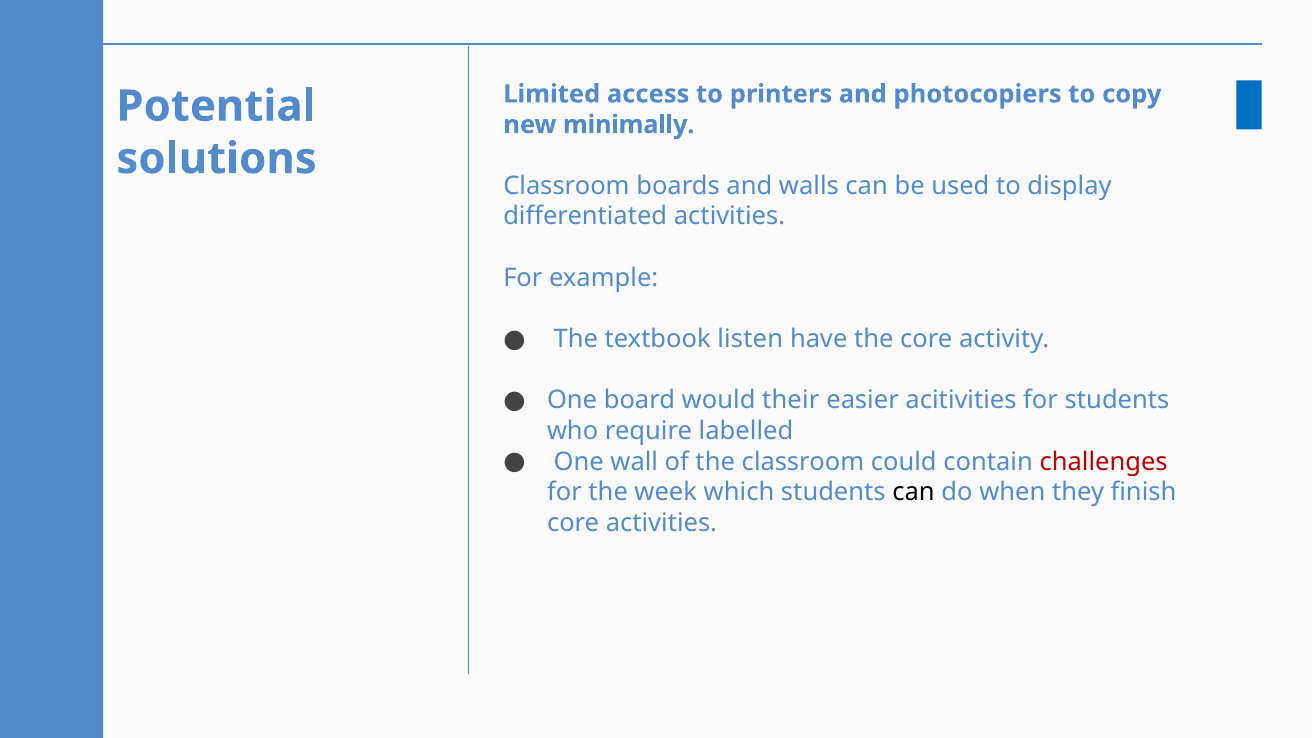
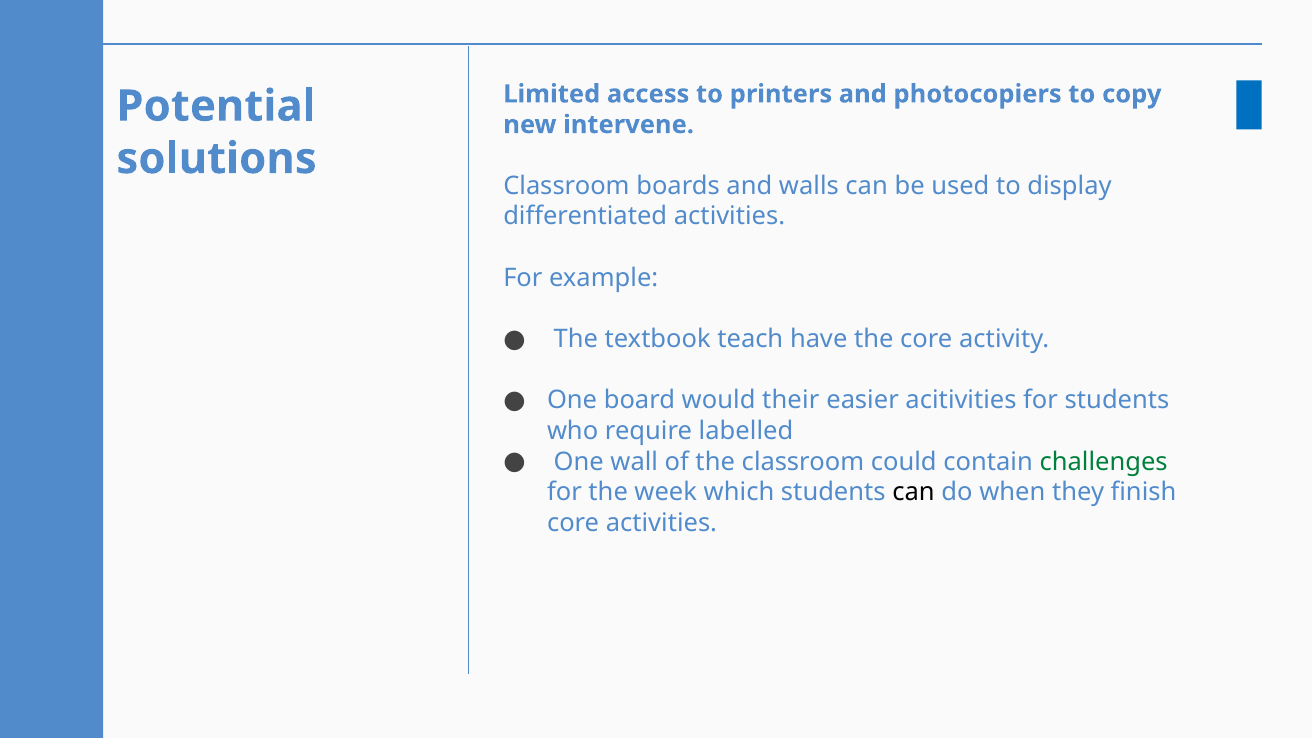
minimally: minimally -> intervene
listen: listen -> teach
challenges colour: red -> green
